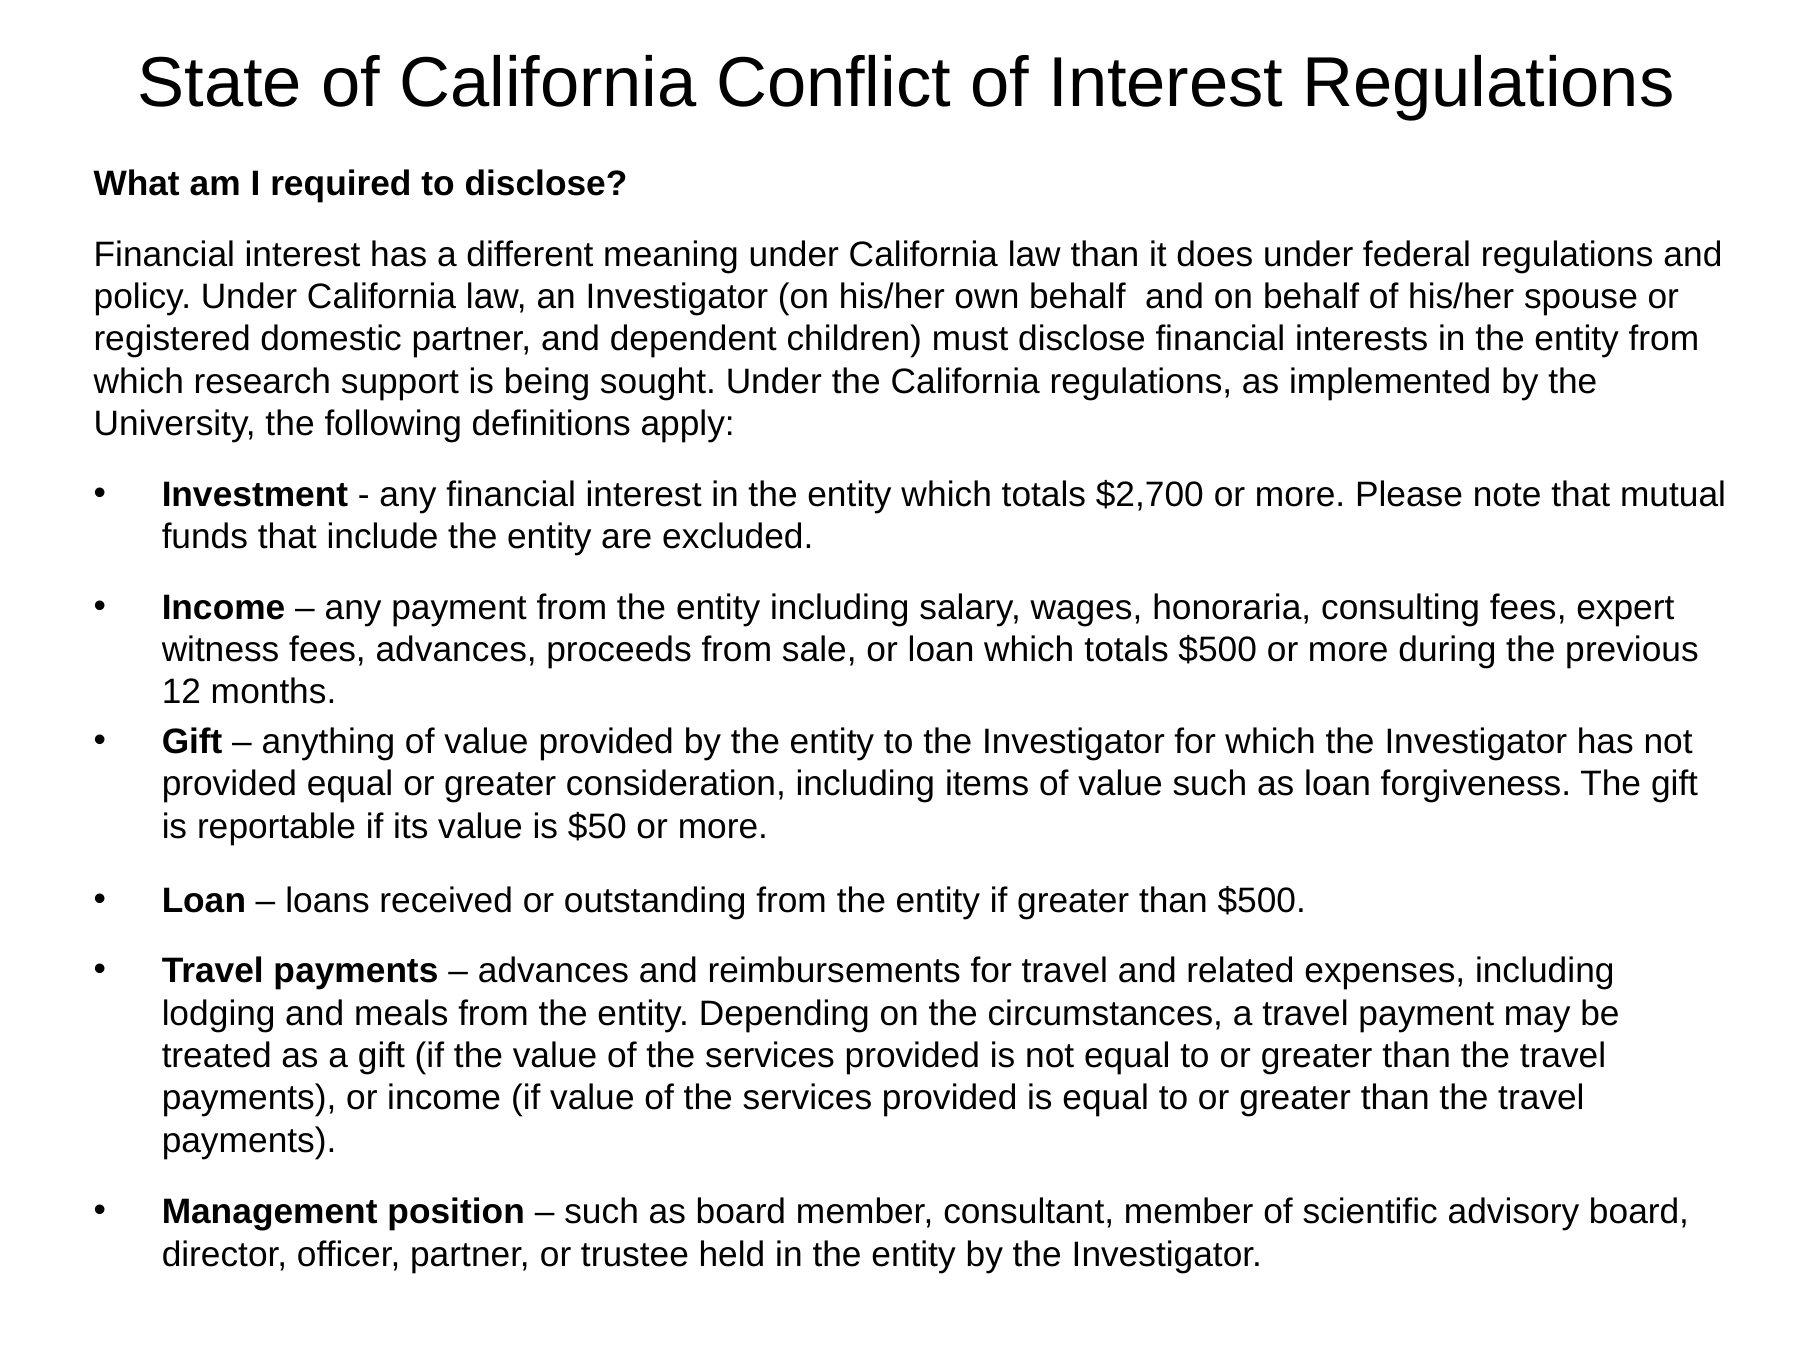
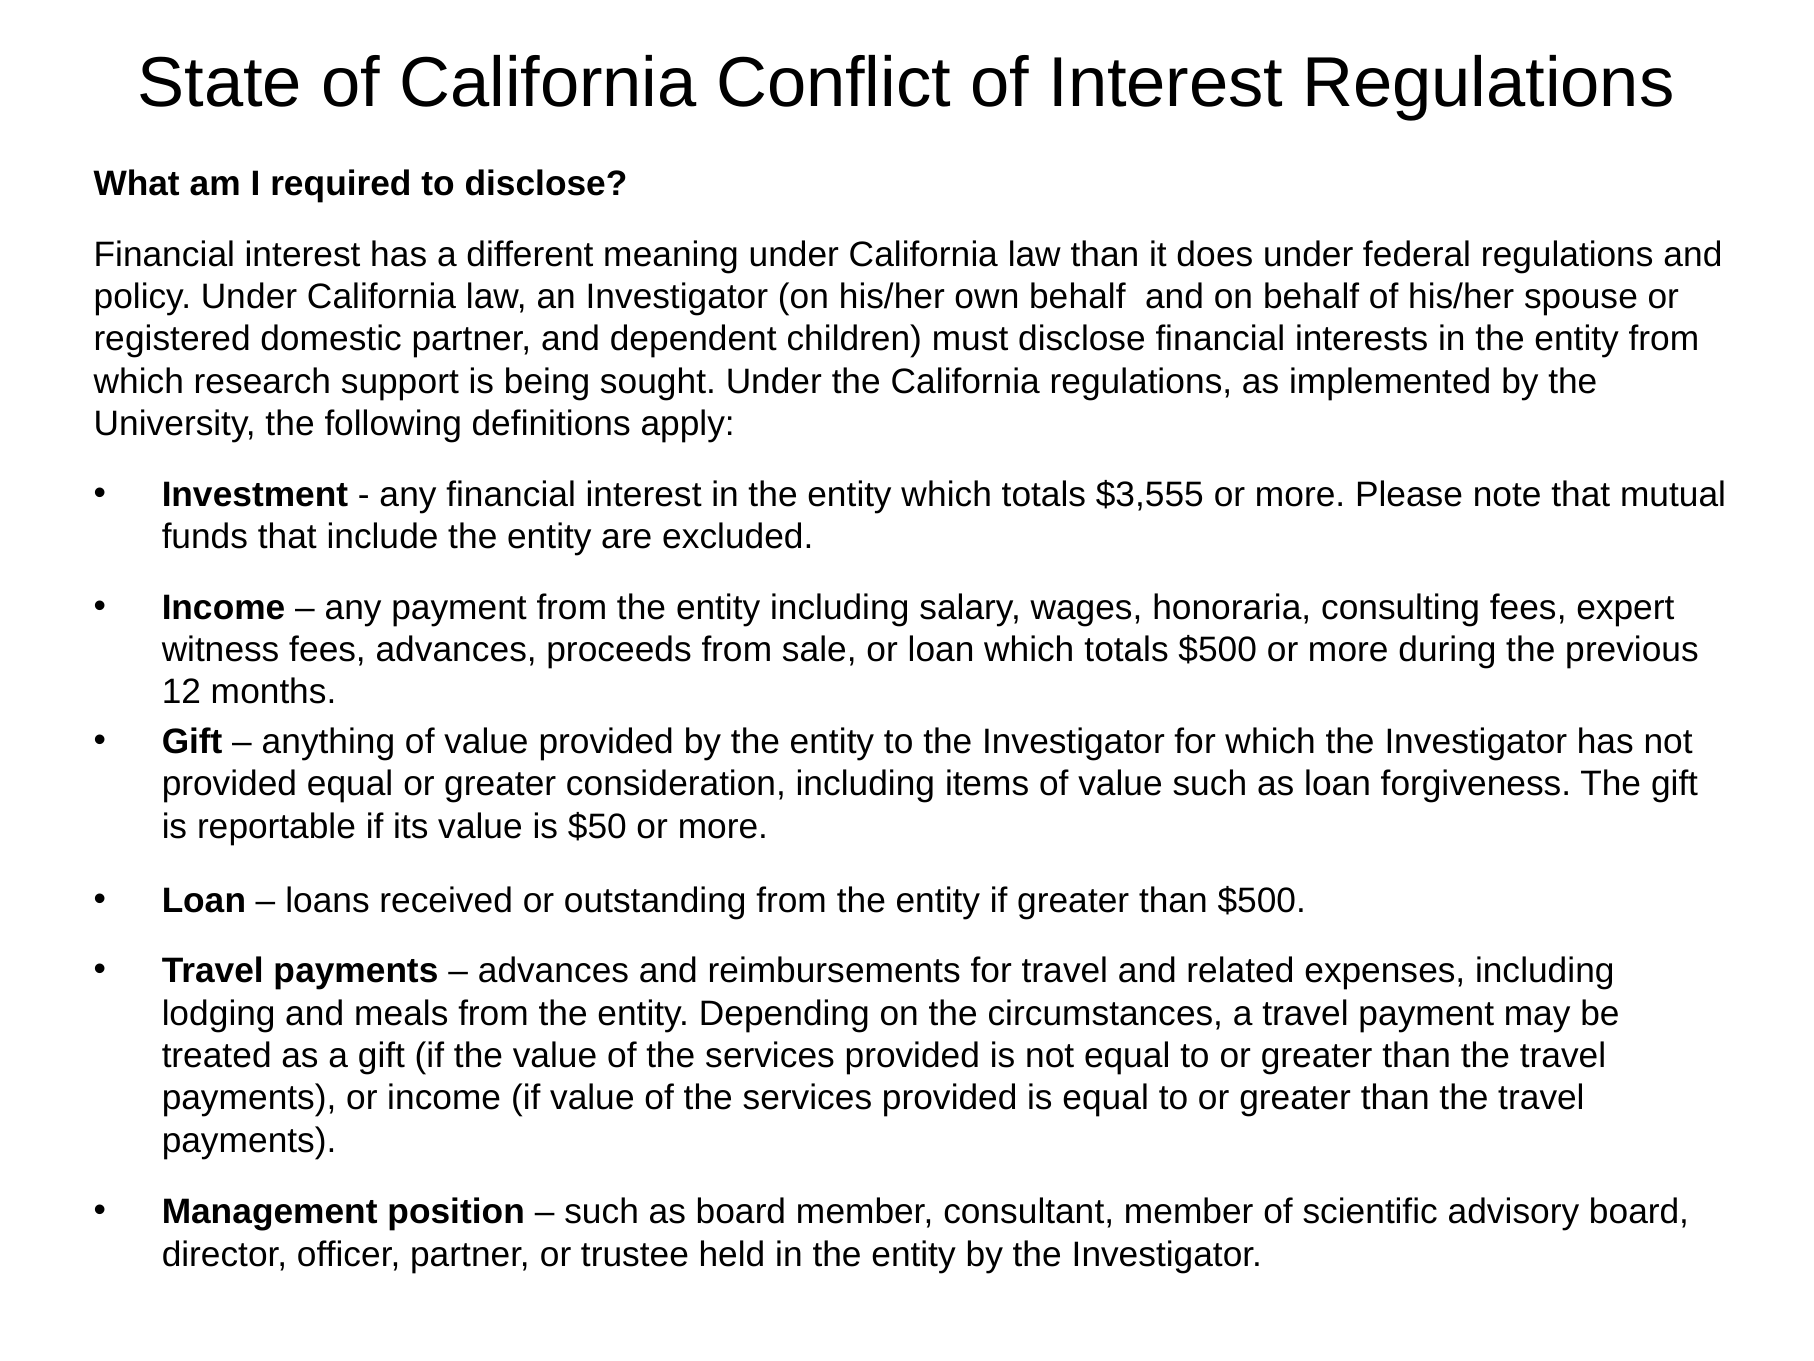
$2,700: $2,700 -> $3,555
